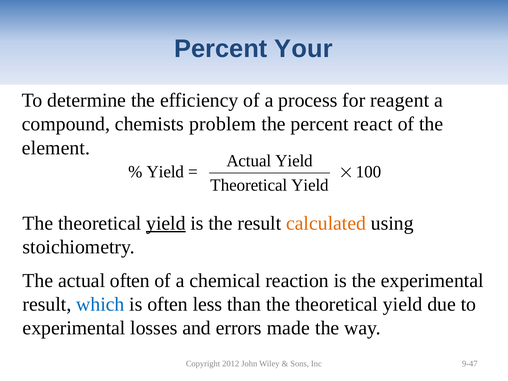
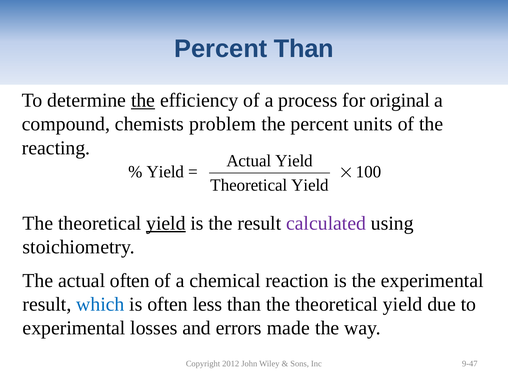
Percent Your: Your -> Than
the at (143, 100) underline: none -> present
reagent: reagent -> original
react: react -> units
element: element -> reacting
calculated colour: orange -> purple
